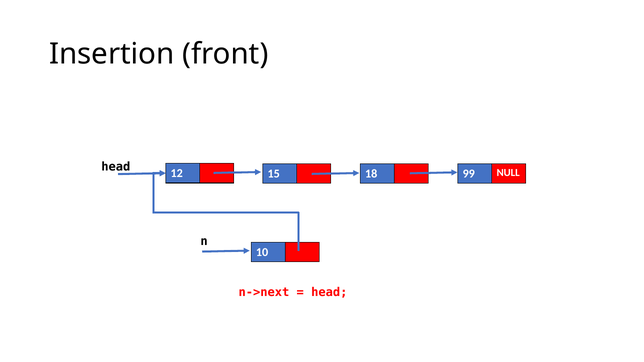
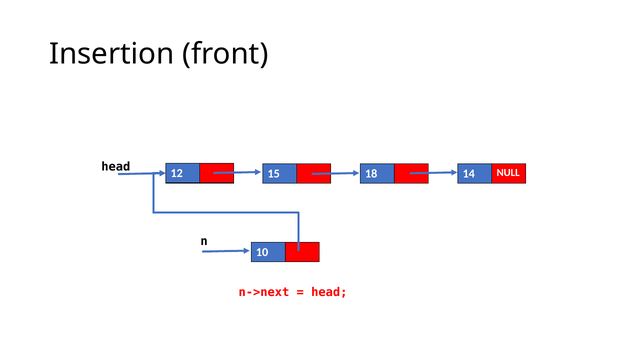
99: 99 -> 14
